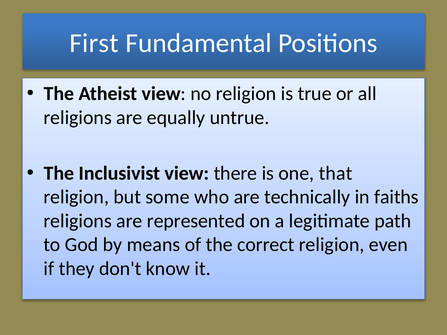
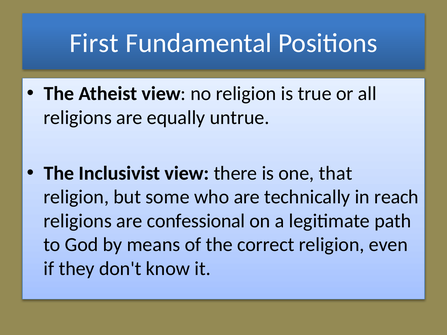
faiths: faiths -> reach
represented: represented -> confessional
